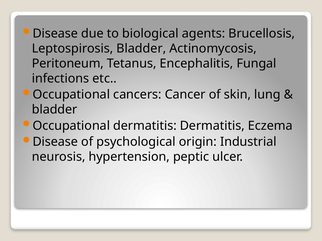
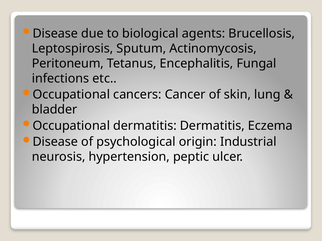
Leptospirosis Bladder: Bladder -> Sputum
